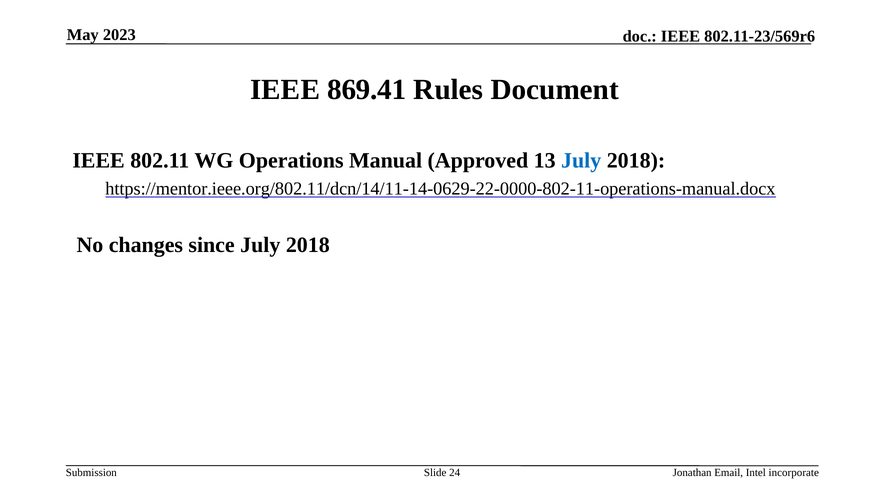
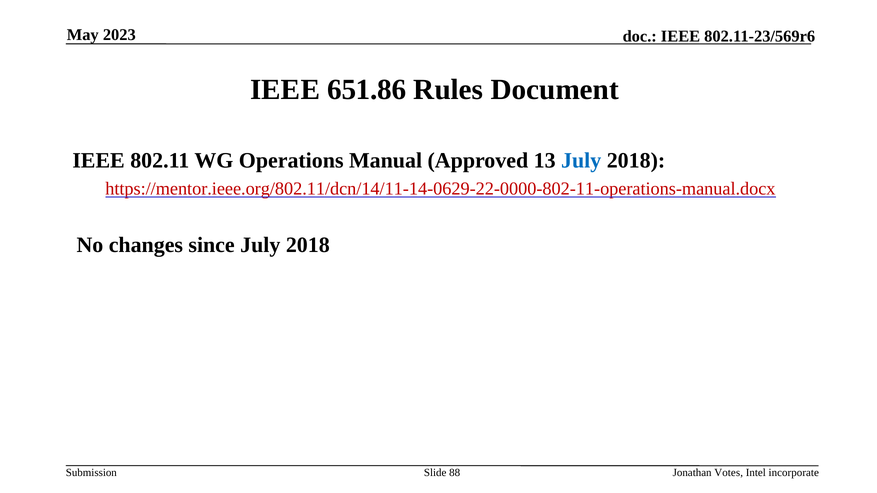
869.41: 869.41 -> 651.86
https://mentor.ieee.org/802.11/dcn/14/11-14-0629-22-0000-802-11-operations-manual.docx colour: black -> red
24: 24 -> 88
Email: Email -> Votes
